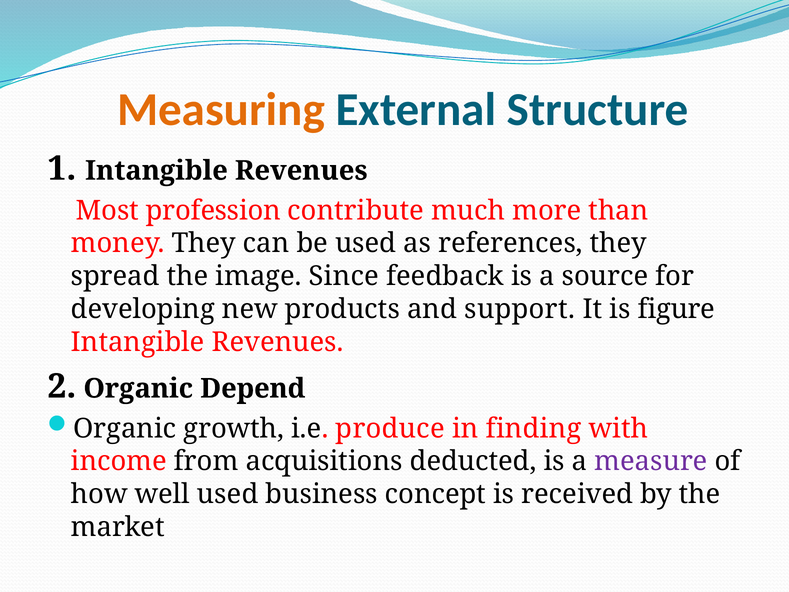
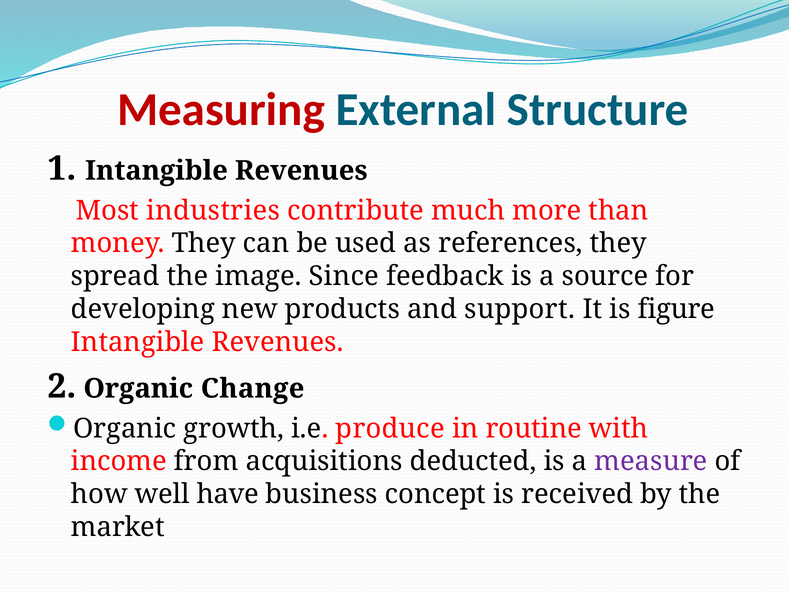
Measuring colour: orange -> red
profession: profession -> industries
Depend: Depend -> Change
finding: finding -> routine
well used: used -> have
